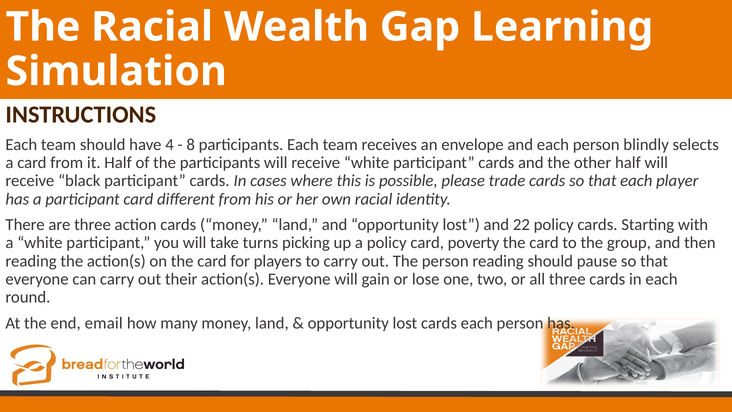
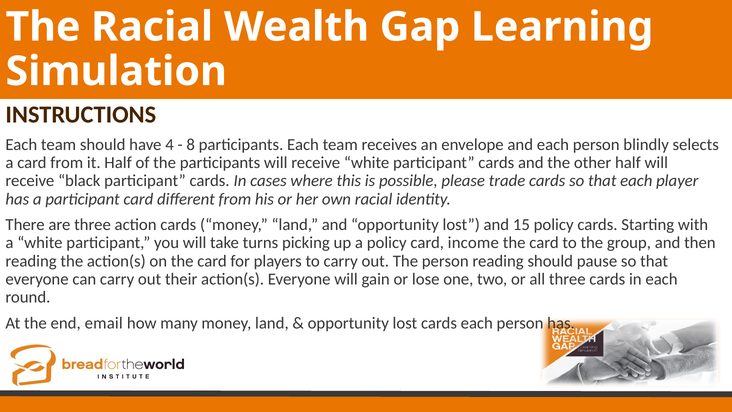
22: 22 -> 15
poverty: poverty -> income
